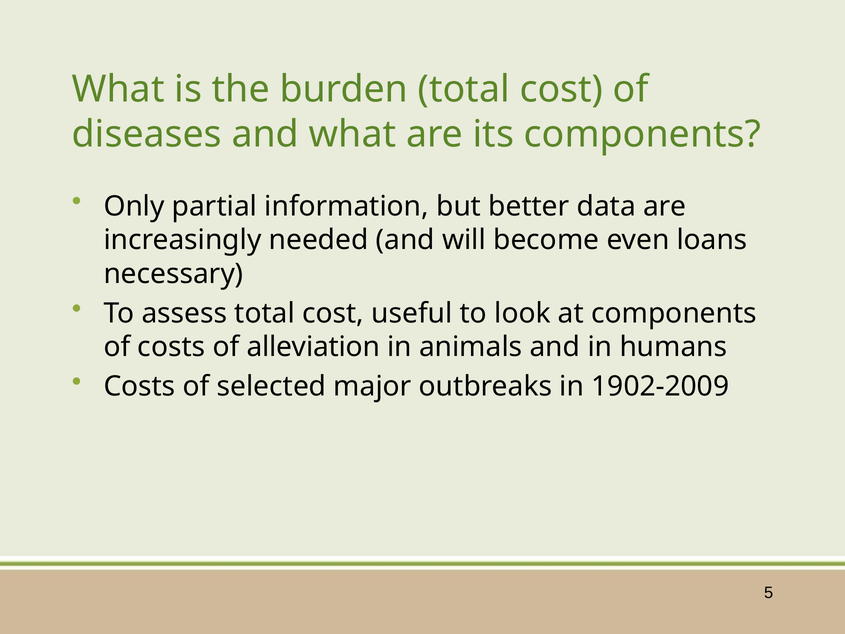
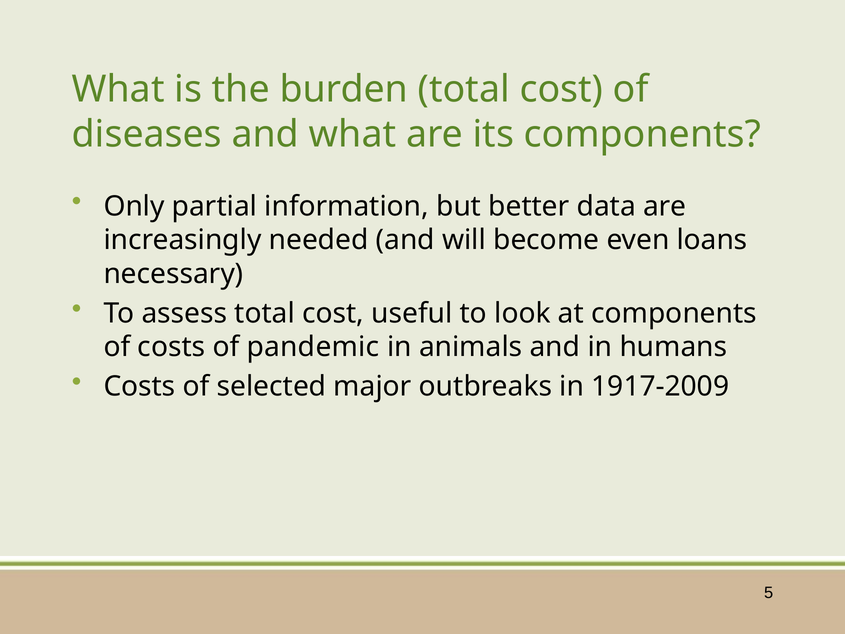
alleviation: alleviation -> pandemic
1902-2009: 1902-2009 -> 1917-2009
